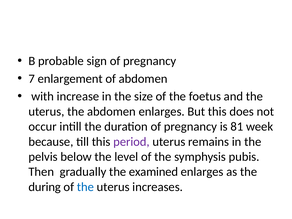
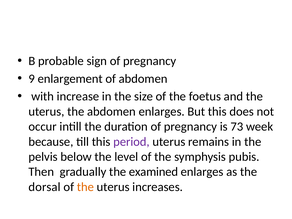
7: 7 -> 9
81: 81 -> 73
during: during -> dorsal
the at (85, 187) colour: blue -> orange
